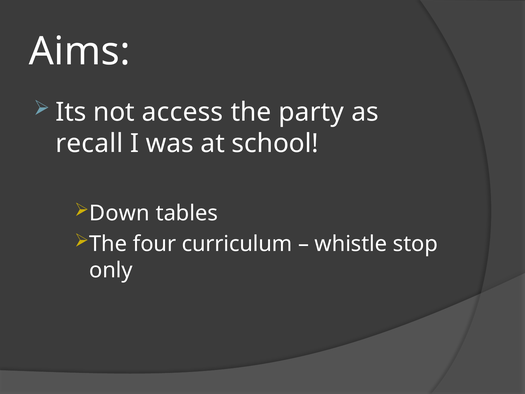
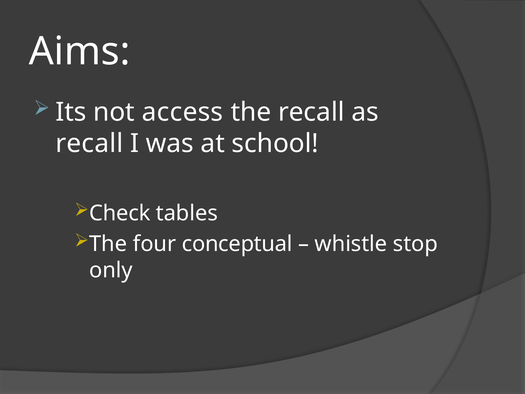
the party: party -> recall
Down: Down -> Check
curriculum: curriculum -> conceptual
